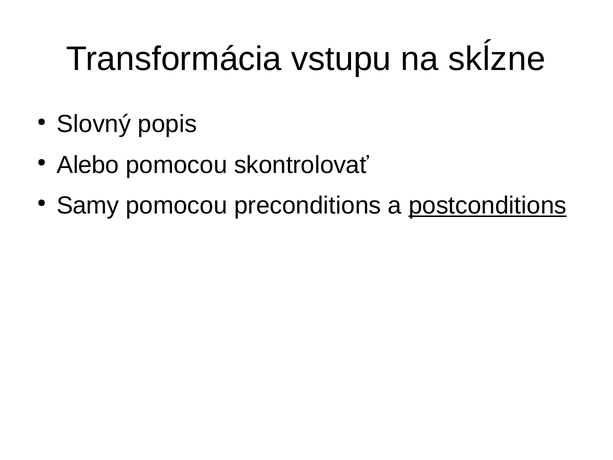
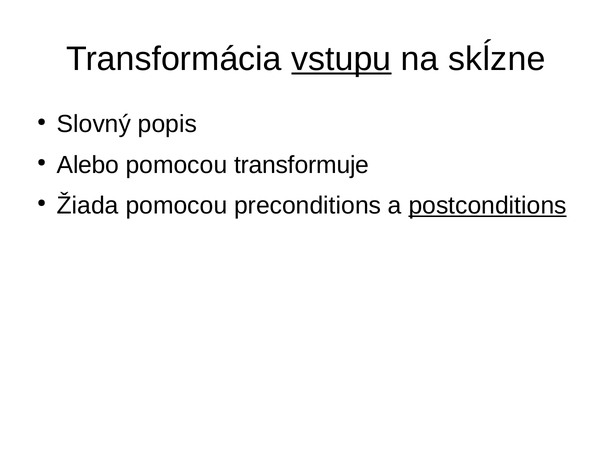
vstupu underline: none -> present
skontrolovať: skontrolovať -> transformuje
Samy: Samy -> Žiada
